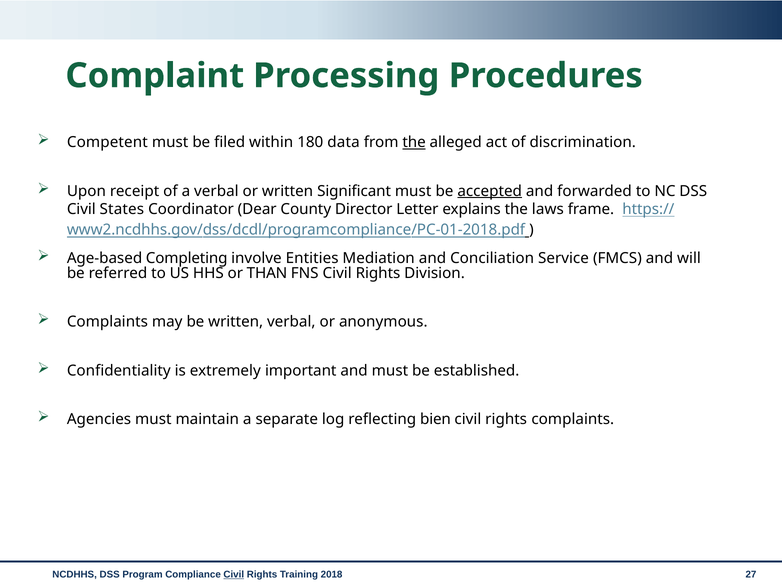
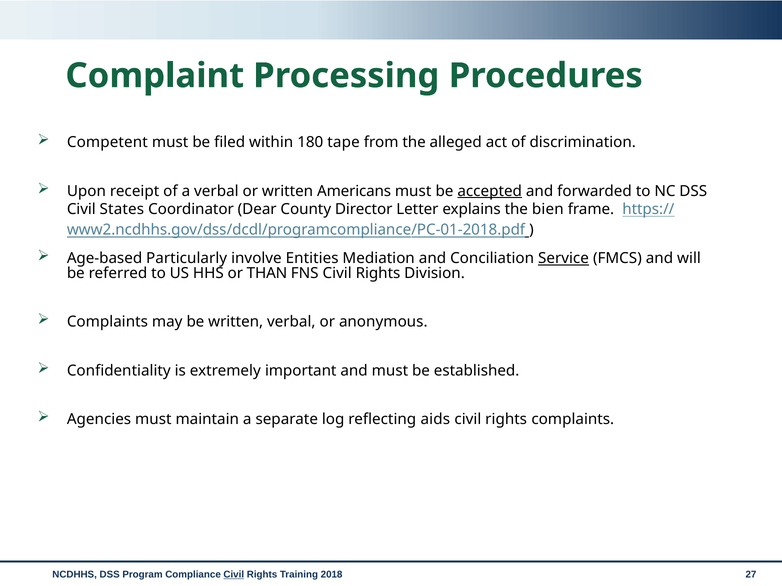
data: data -> tape
the at (414, 142) underline: present -> none
Significant: Significant -> Americans
laws: laws -> bien
Completing: Completing -> Particularly
Service underline: none -> present
bien: bien -> aids
